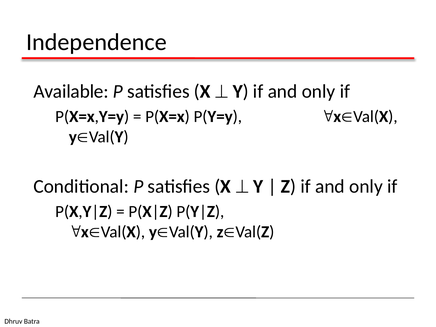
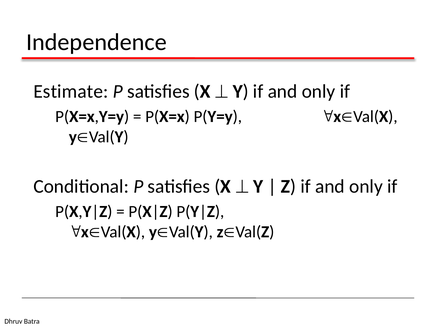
Available: Available -> Estimate
